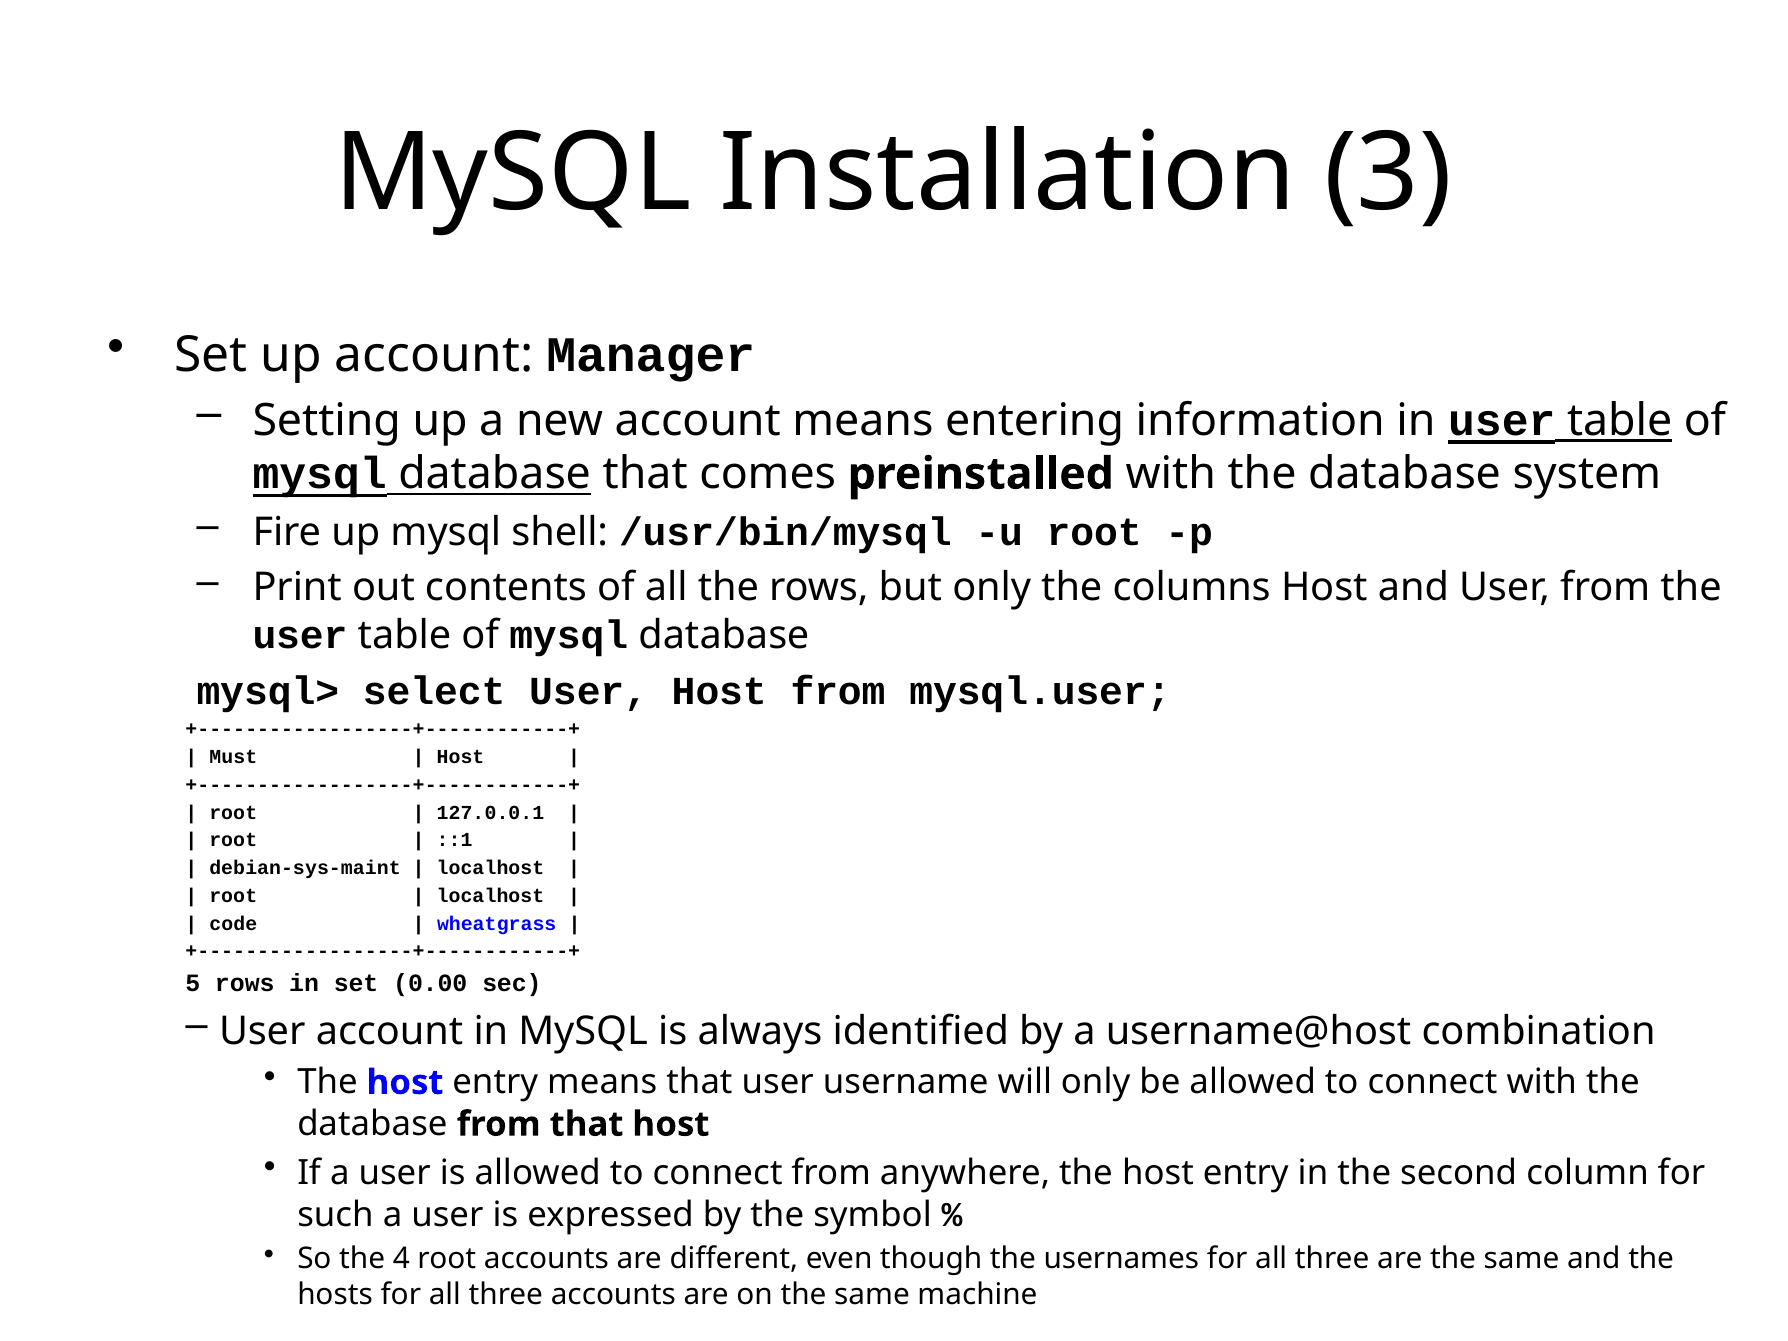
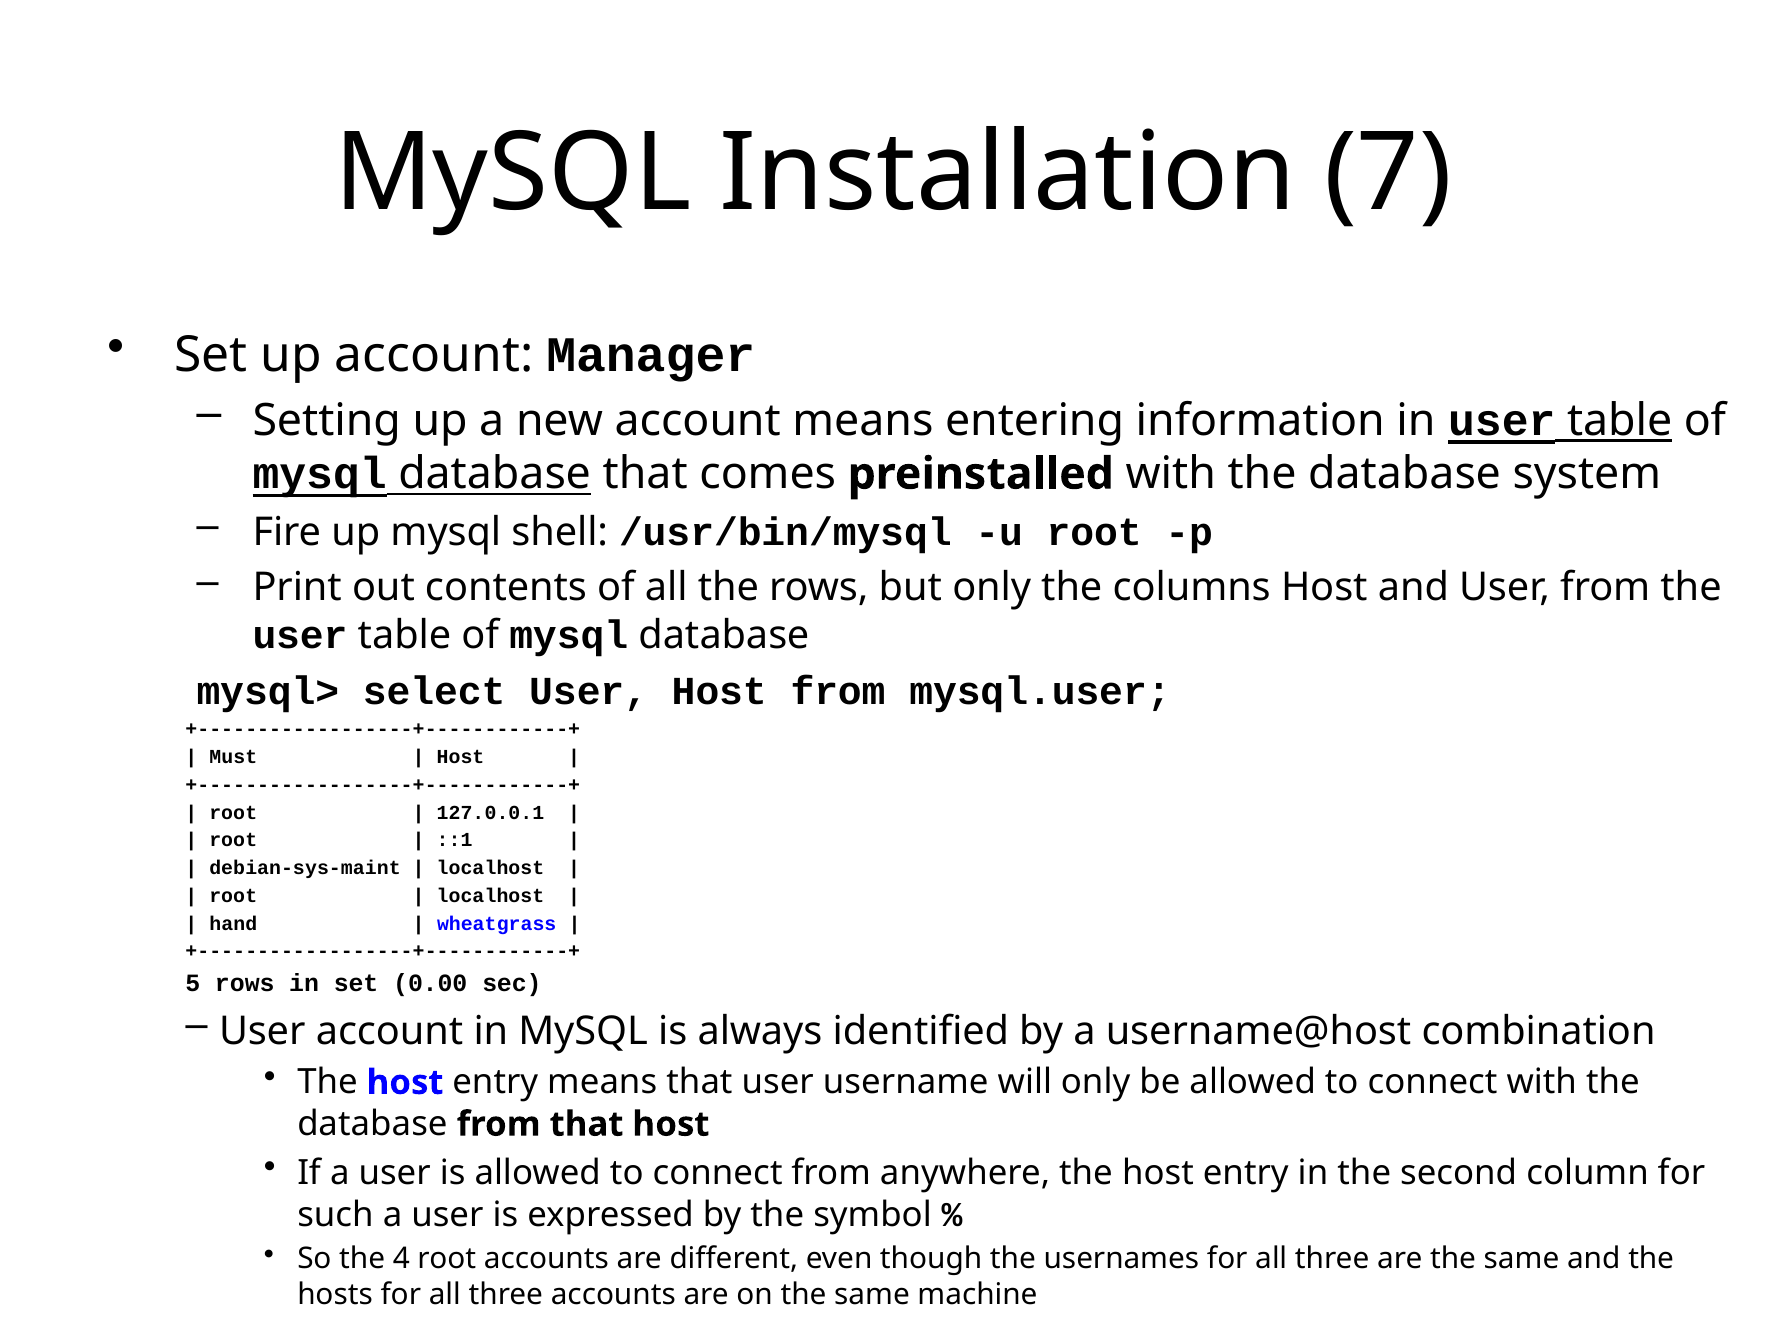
3: 3 -> 7
code: code -> hand
